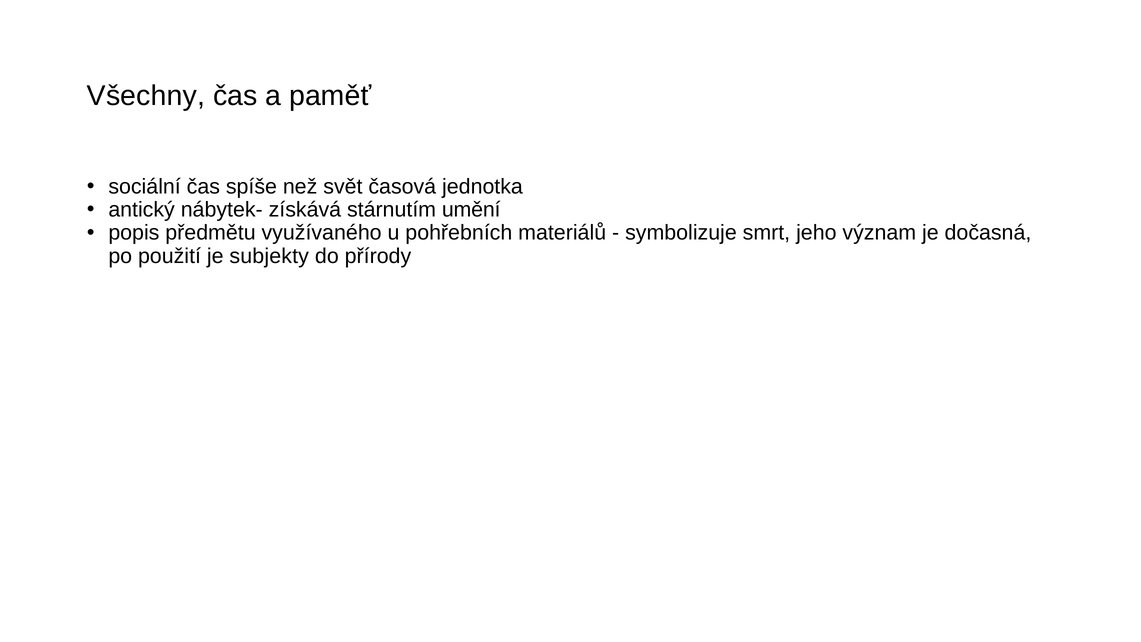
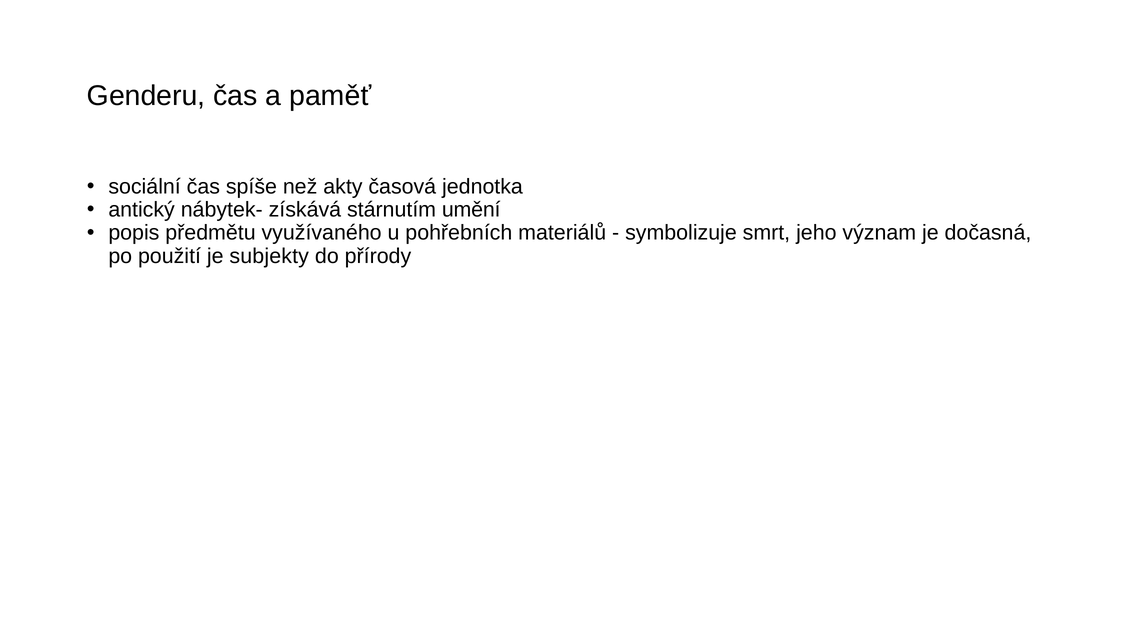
Všechny: Všechny -> Genderu
svět: svět -> akty
